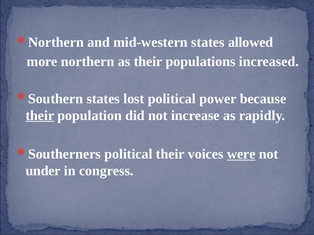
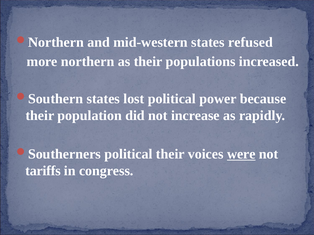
allowed: allowed -> refused
their at (40, 116) underline: present -> none
under: under -> tariffs
